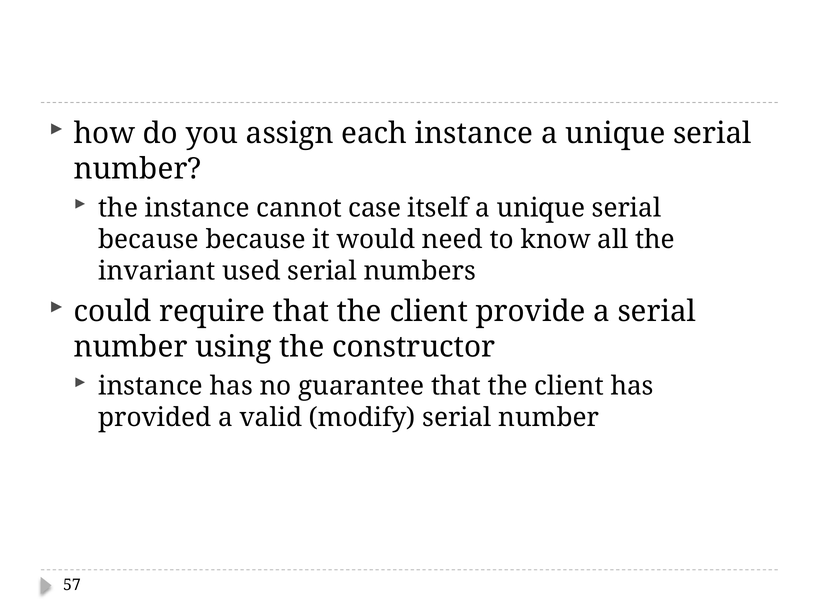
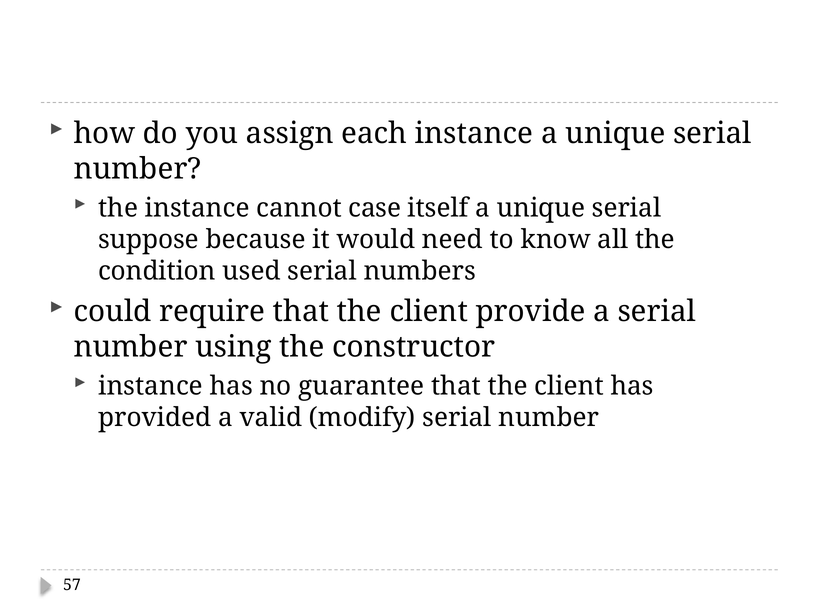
because at (148, 239): because -> suppose
invariant: invariant -> condition
